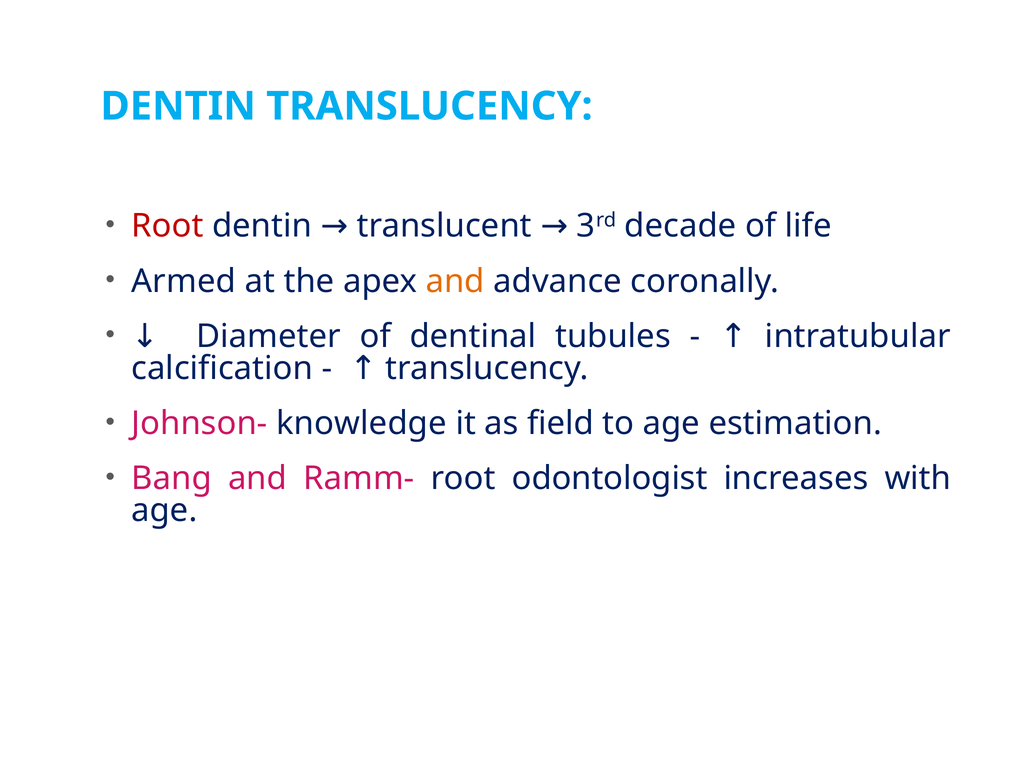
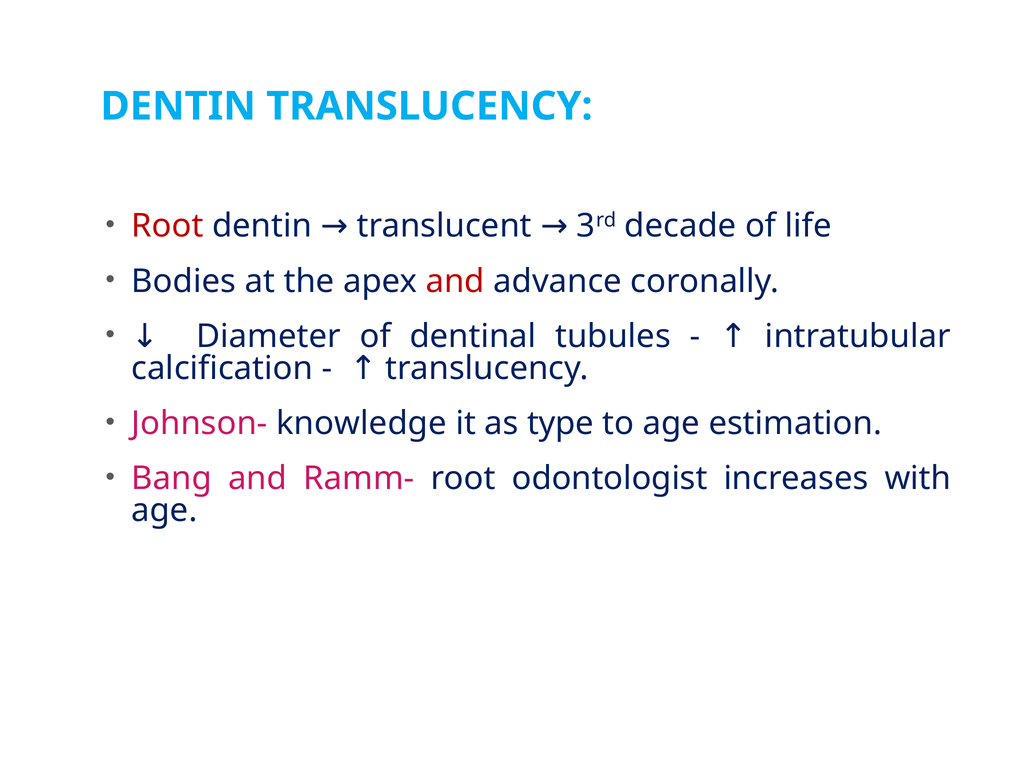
Armed: Armed -> Bodies
and at (455, 281) colour: orange -> red
field: field -> type
